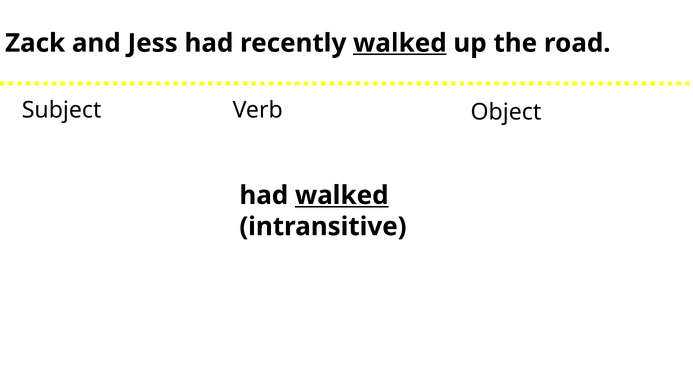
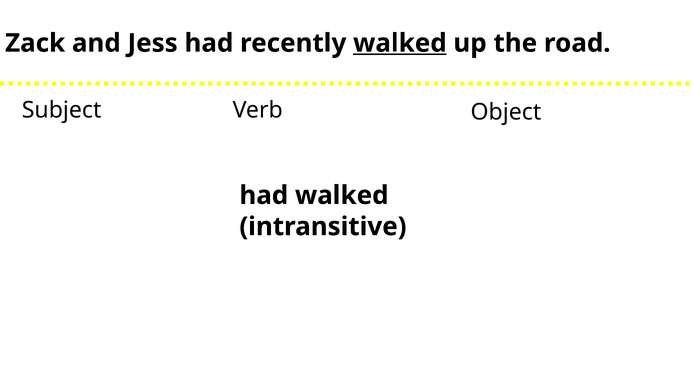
walked at (342, 195) underline: present -> none
